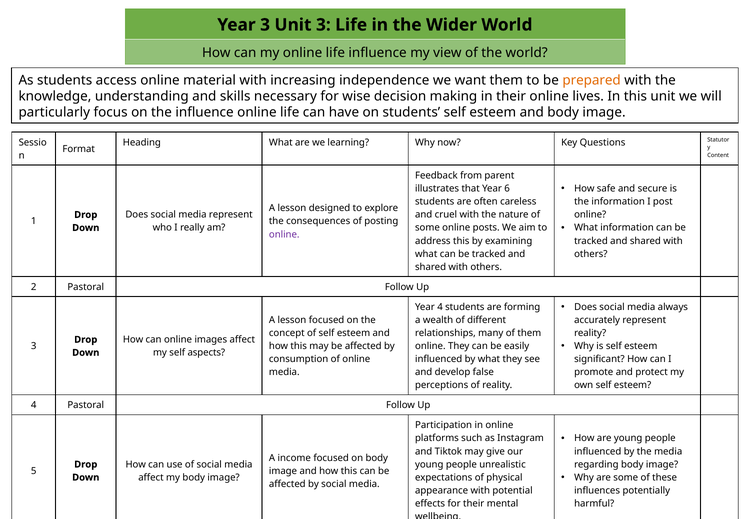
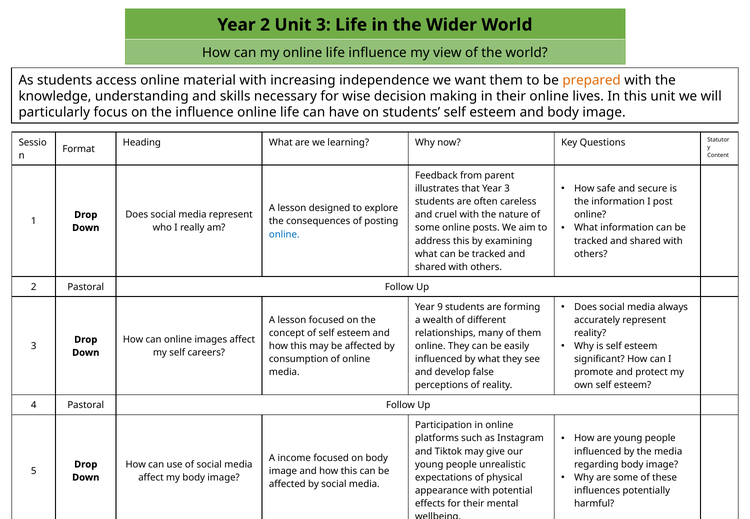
Year 3: 3 -> 2
Year 6: 6 -> 3
online at (284, 234) colour: purple -> blue
Year 4: 4 -> 9
aspects: aspects -> careers
